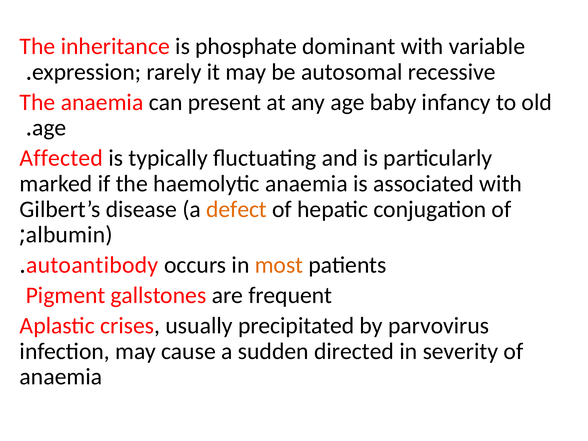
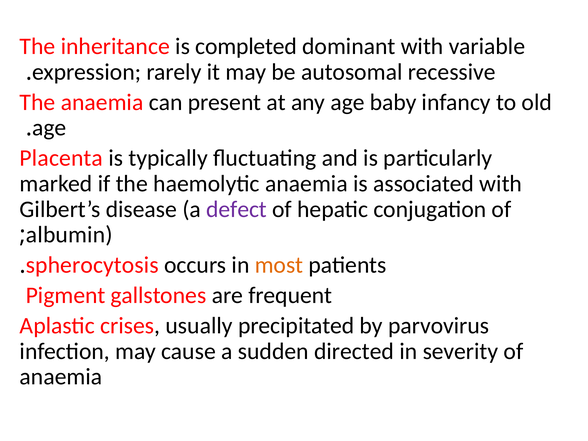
phosphate: phosphate -> completed
Affected: Affected -> Placenta
defect colour: orange -> purple
autoantibody: autoantibody -> spherocytosis
